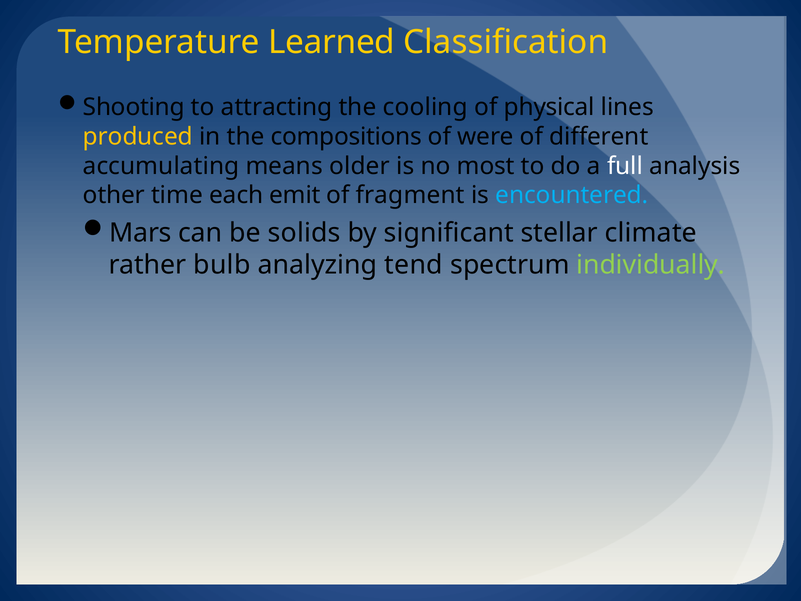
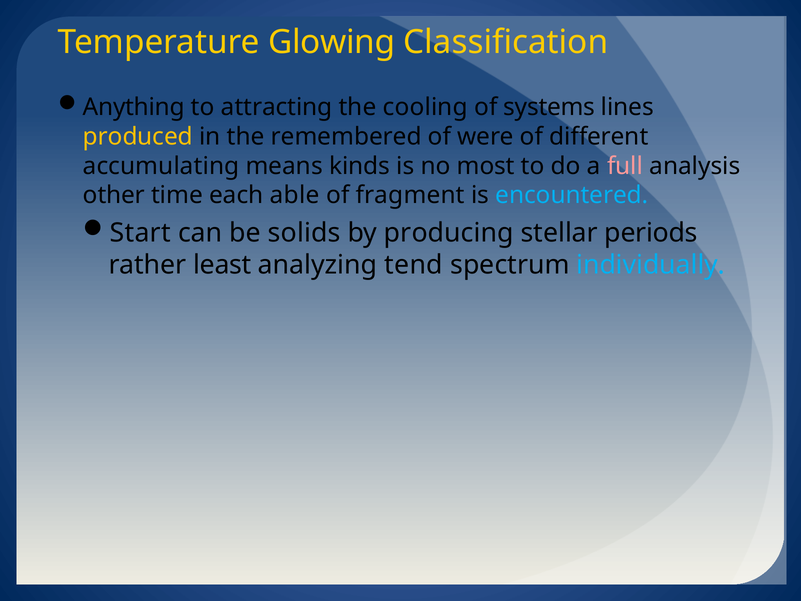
Learned: Learned -> Glowing
Shooting: Shooting -> Anything
physical: physical -> systems
compositions: compositions -> remembered
older: older -> kinds
full colour: white -> pink
emit: emit -> able
Mars: Mars -> Start
significant: significant -> producing
climate: climate -> periods
bulb: bulb -> least
individually colour: light green -> light blue
